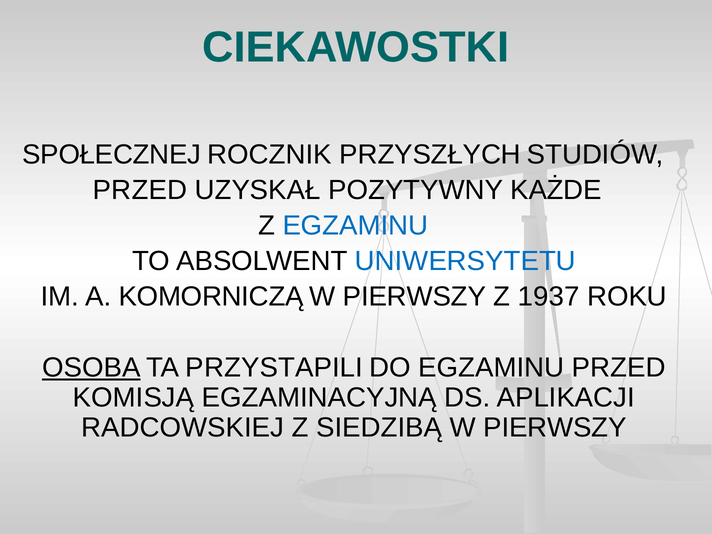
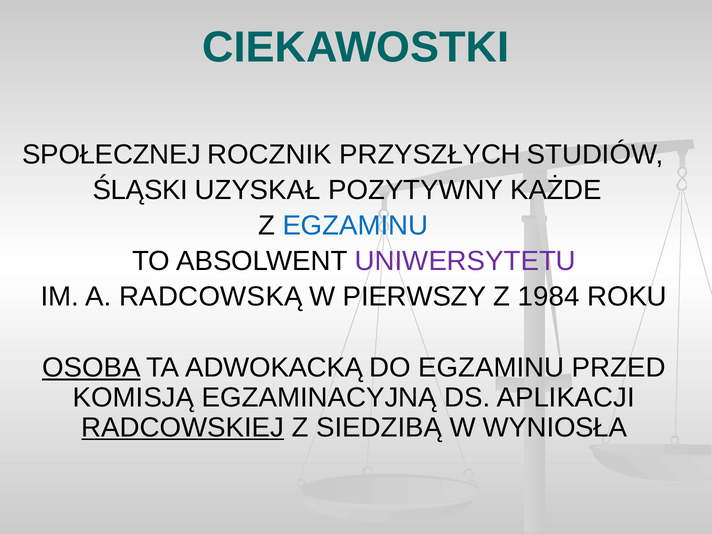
PRZED at (140, 190): PRZED -> ŚLĄSKI
UNIWERSYTETU colour: blue -> purple
KOMORNICZĄ: KOMORNICZĄ -> RADCOWSKĄ
1937: 1937 -> 1984
PRZYSTAPILI: PRZYSTAPILI -> ADWOKACKĄ
RADCOWSKIEJ underline: none -> present
SIEDZIBĄ W PIERWSZY: PIERWSZY -> WYNIOSŁA
